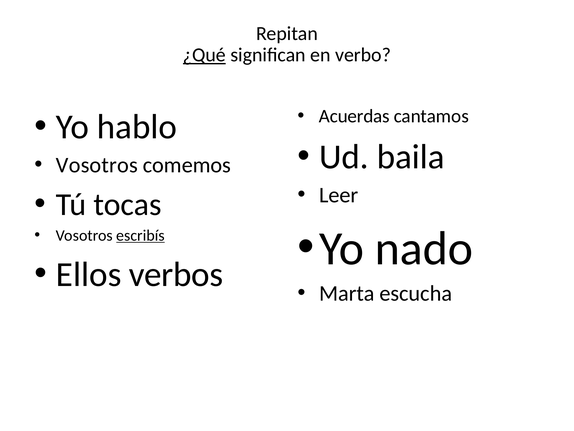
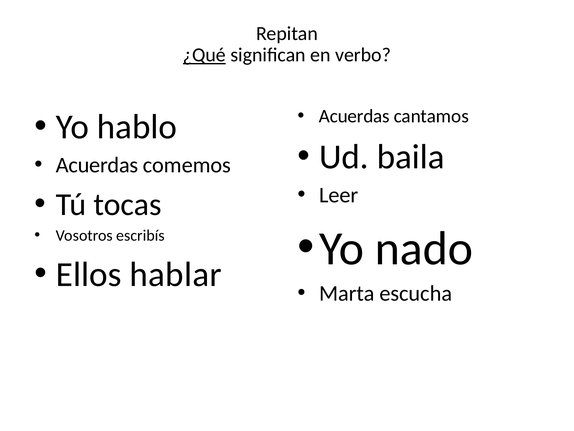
Vosotros at (97, 165): Vosotros -> Acuerdas
escribís underline: present -> none
verbos: verbos -> hablar
